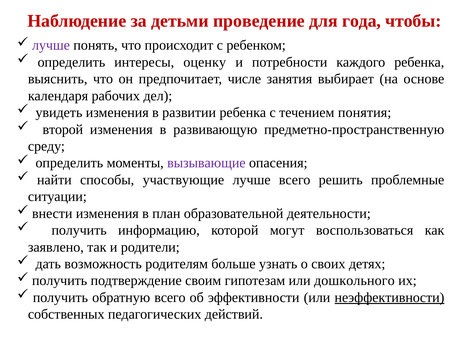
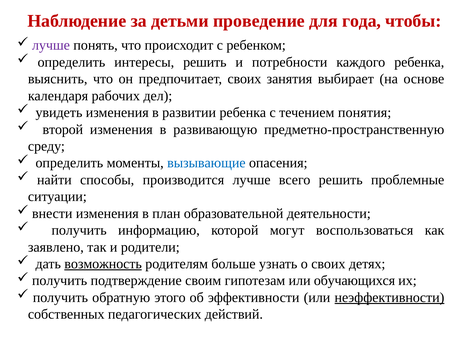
интересы оценку: оценку -> решить
предпочитает числе: числе -> своих
вызывающие colour: purple -> blue
участвующие: участвующие -> производится
возможность underline: none -> present
дошкольного: дошкольного -> обучающихся
обратную всего: всего -> этого
